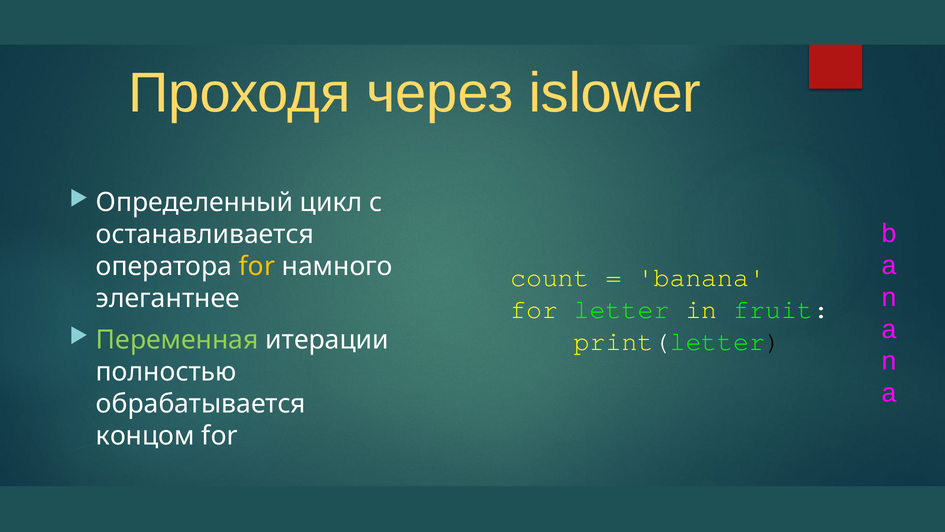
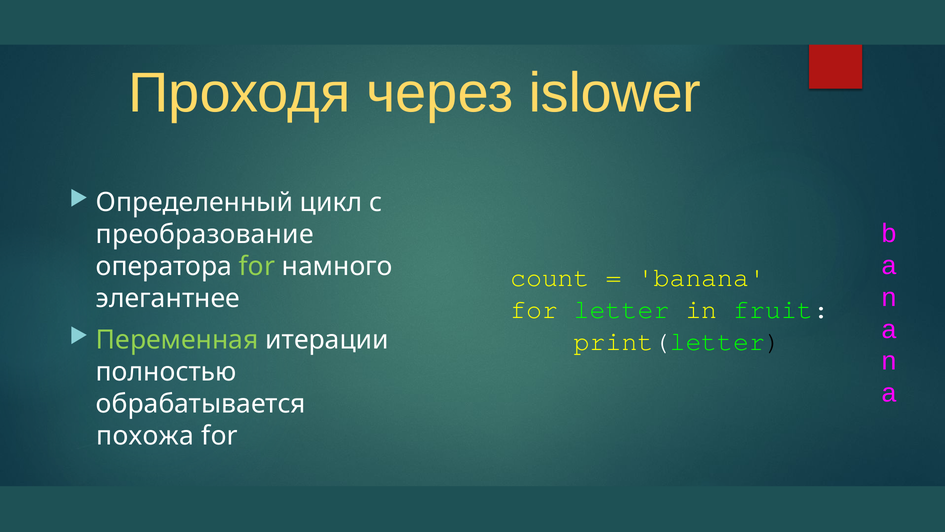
останавливается: останавливается -> преобразование
for at (257, 266) colour: yellow -> light green
концом: концом -> похожа
